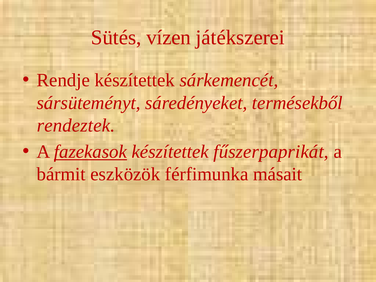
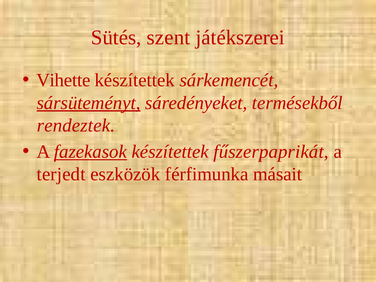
vízen: vízen -> szent
Rendje: Rendje -> Vihette
sársüteményt underline: none -> present
bármit: bármit -> terjedt
